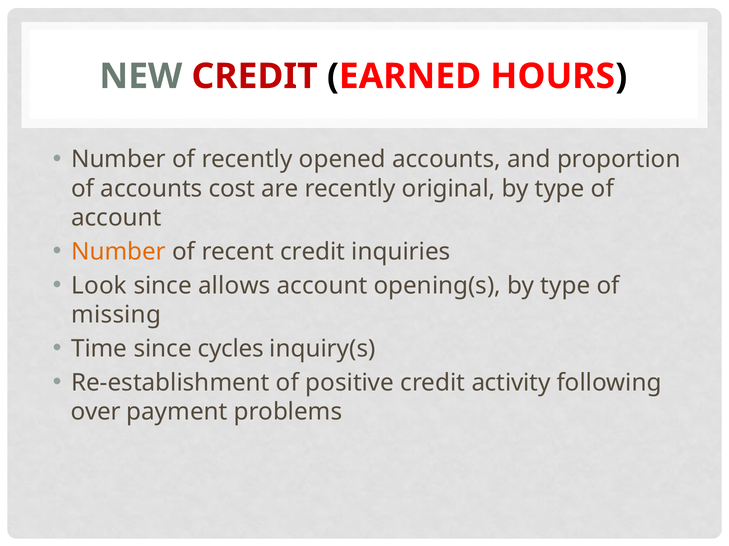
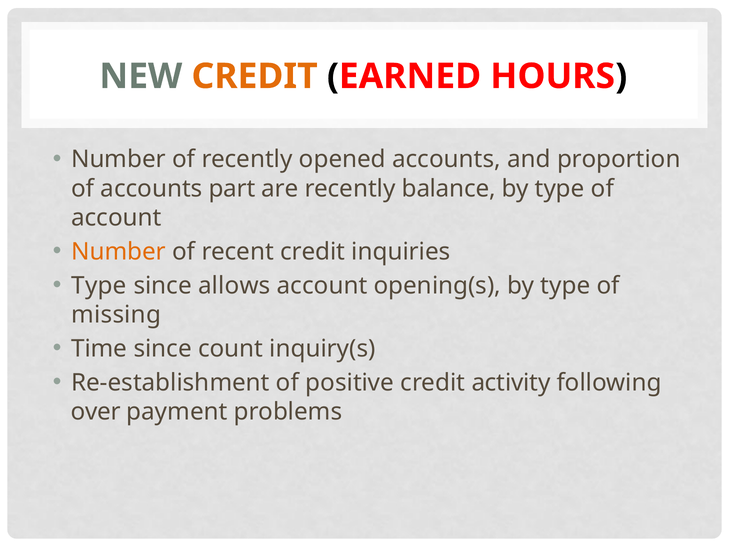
CREDIT at (255, 76) colour: red -> orange
cost: cost -> part
original: original -> balance
Look at (99, 286): Look -> Type
cycles: cycles -> count
